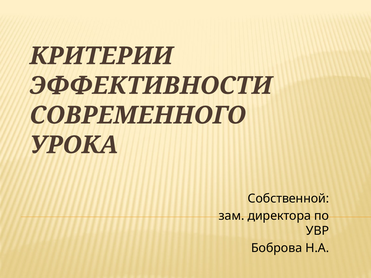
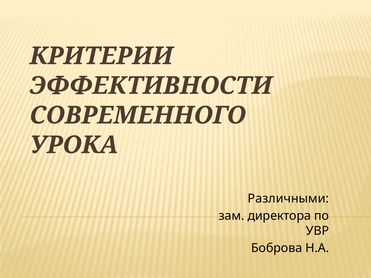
Собственной: Собственной -> Различными
